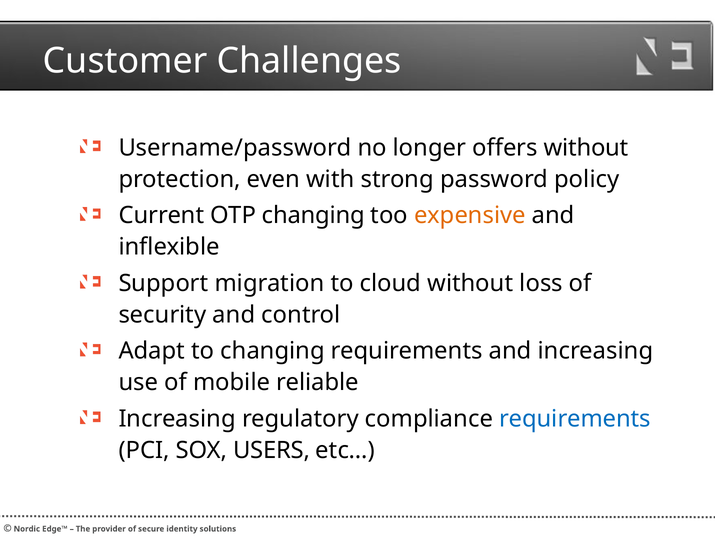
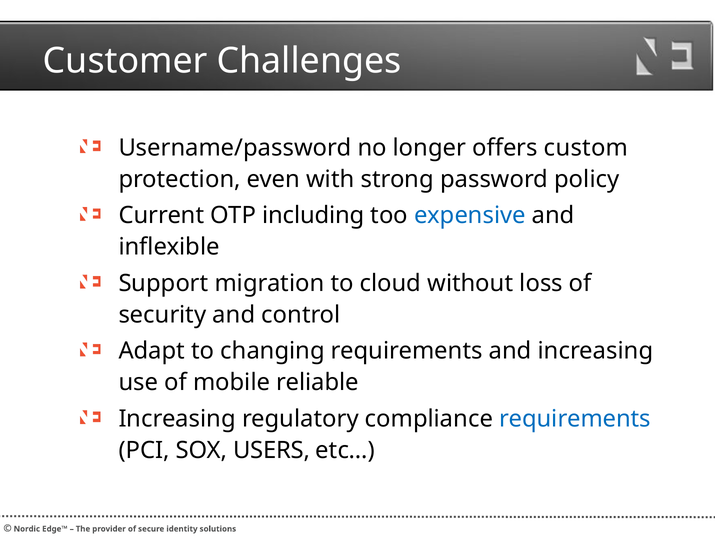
offers without: without -> custom
OTP changing: changing -> including
expensive colour: orange -> blue
